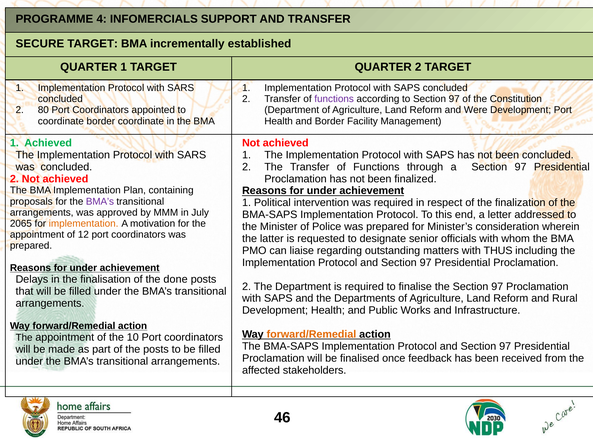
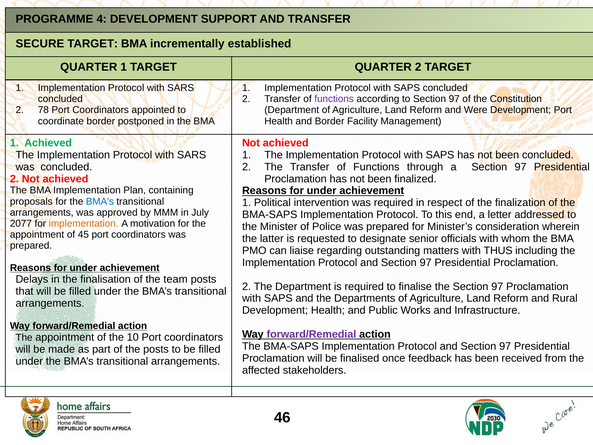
4 INFOMERCIALS: INFOMERCIALS -> DEVELOPMENT
80: 80 -> 78
border coordinate: coordinate -> postponed
BMA’s at (100, 201) colour: purple -> blue
2065: 2065 -> 2077
12: 12 -> 45
done: done -> team
forward/Remedial at (311, 334) colour: orange -> purple
